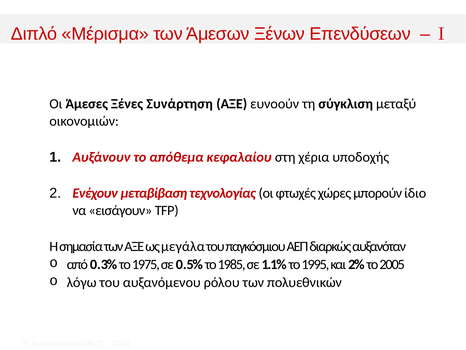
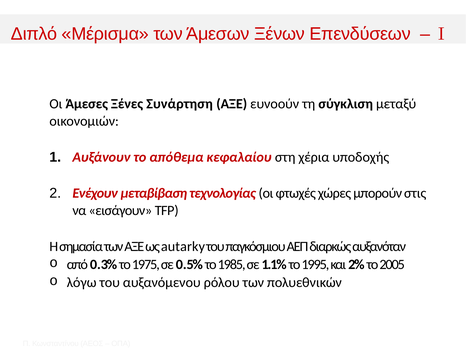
ίδιο: ίδιο -> στις
μεγάλα: μεγάλα -> autarky
